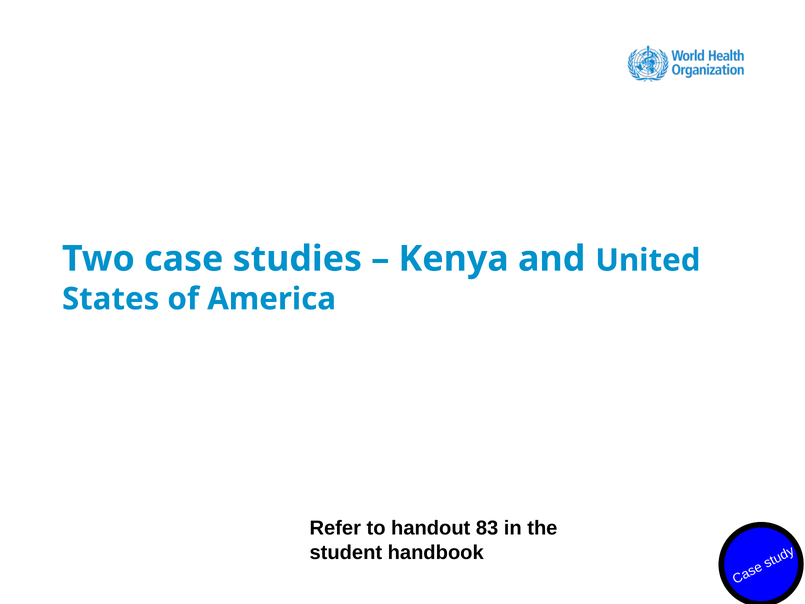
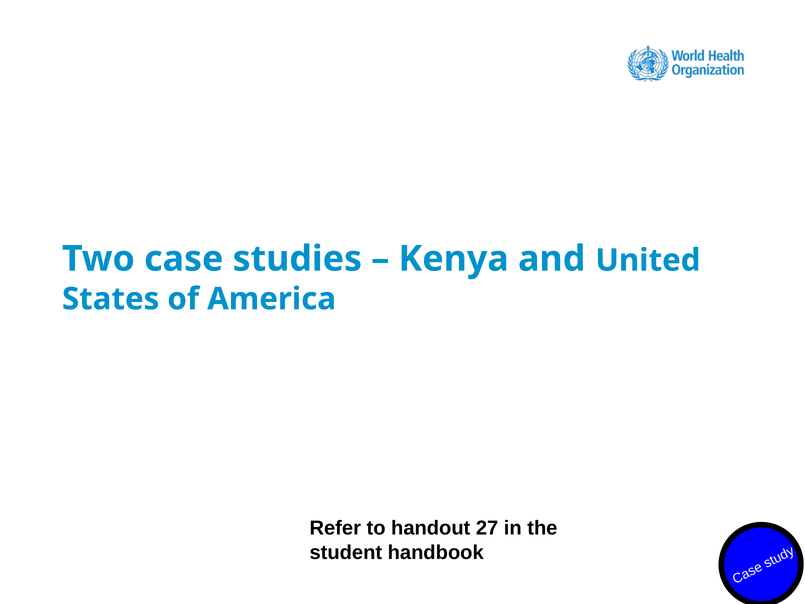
83: 83 -> 27
